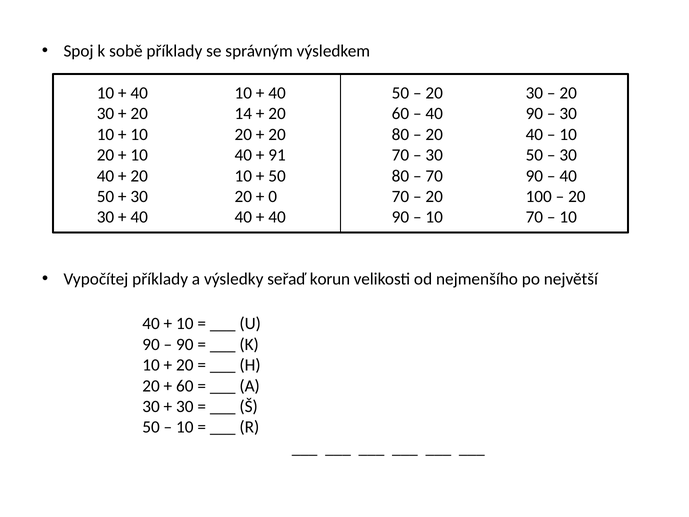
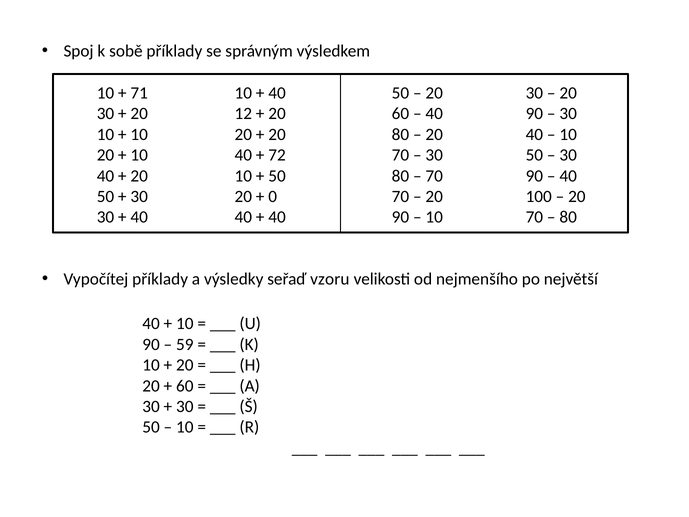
40 at (139, 93): 40 -> 71
14: 14 -> 12
91: 91 -> 72
10 at (568, 217): 10 -> 80
korun: korun -> vzoru
90 at (185, 344): 90 -> 59
